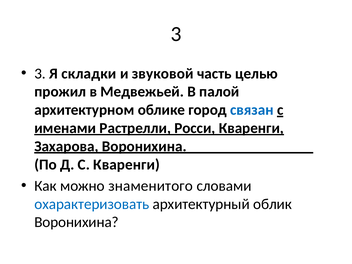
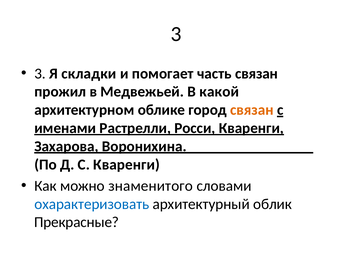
звуковой: звуковой -> помогает
часть целью: целью -> связан
палой: палой -> какой
связан at (252, 110) colour: blue -> orange
Воронихина at (77, 222): Воронихина -> Прекрасные
